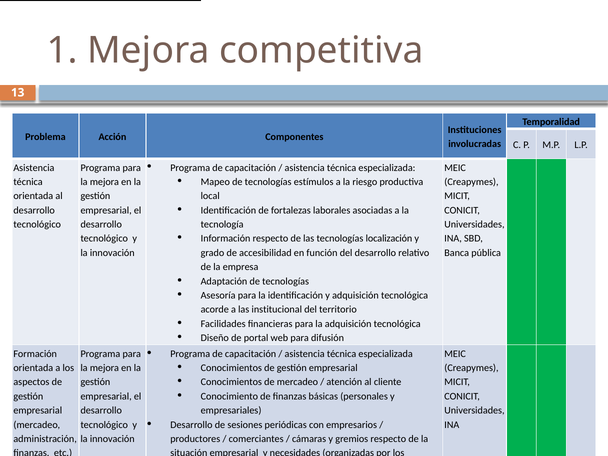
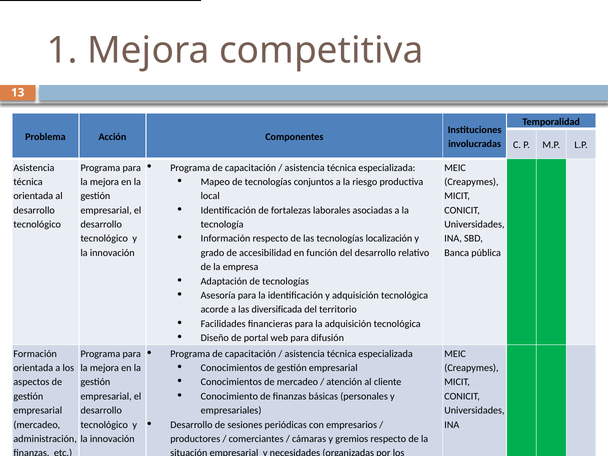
estímulos: estímulos -> conjuntos
institucional: institucional -> diversificada
